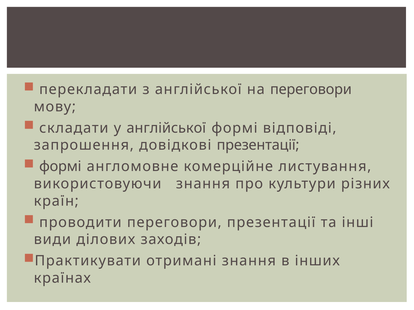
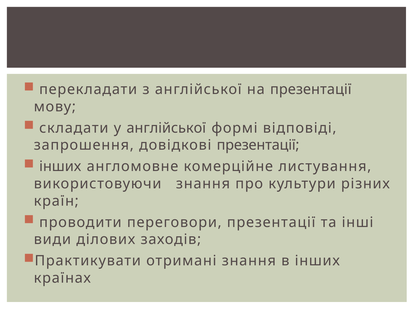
на переговори: переговори -> презентації
формі at (60, 167): формі -> інших
